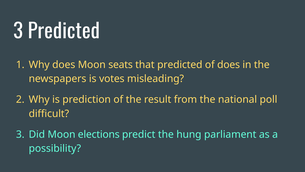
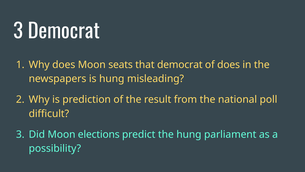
3 Predicted: Predicted -> Democrat
that predicted: predicted -> democrat
is votes: votes -> hung
